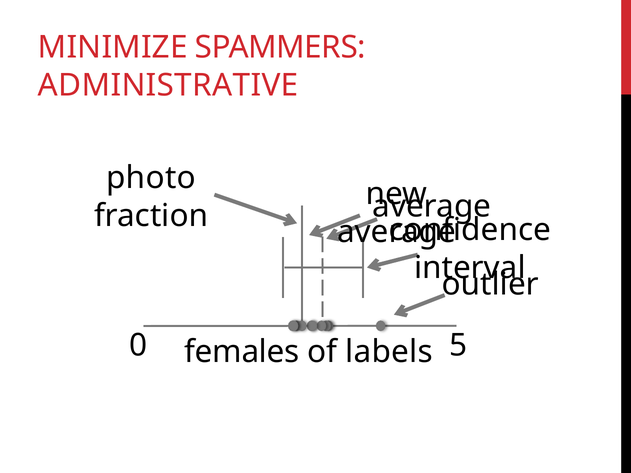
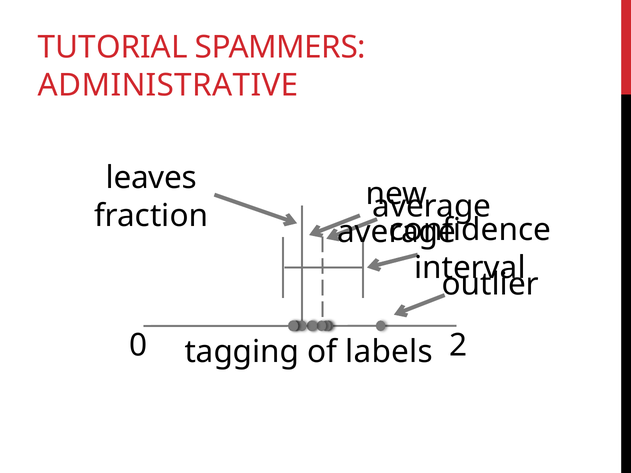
MINIMIZE: MINIMIZE -> TUTORIAL
photo: photo -> leaves
5: 5 -> 2
females: females -> tagging
